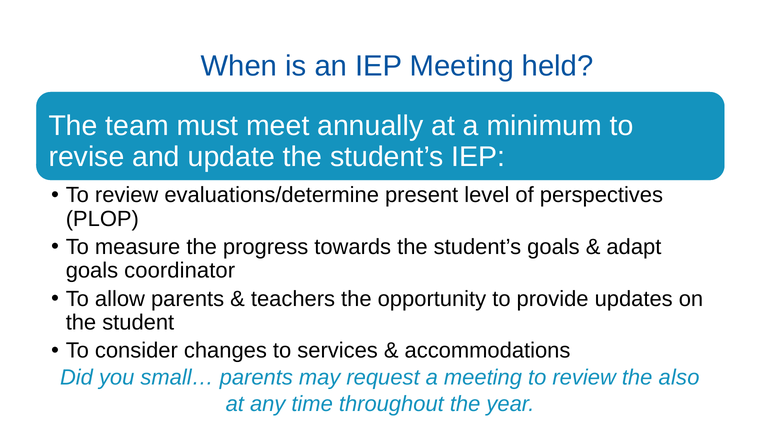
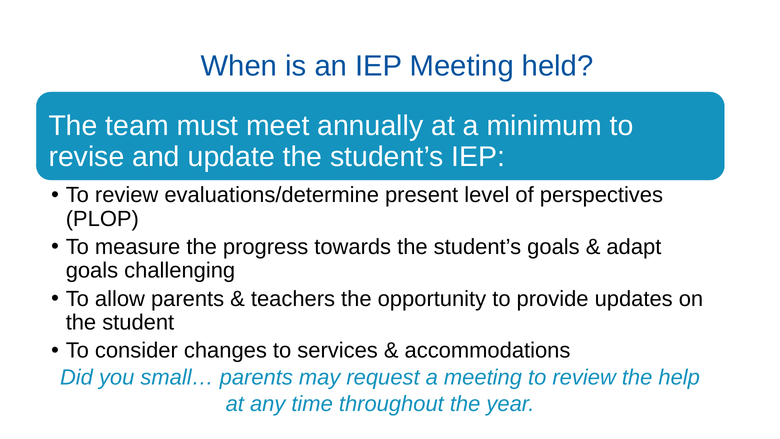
coordinator: coordinator -> challenging
also: also -> help
